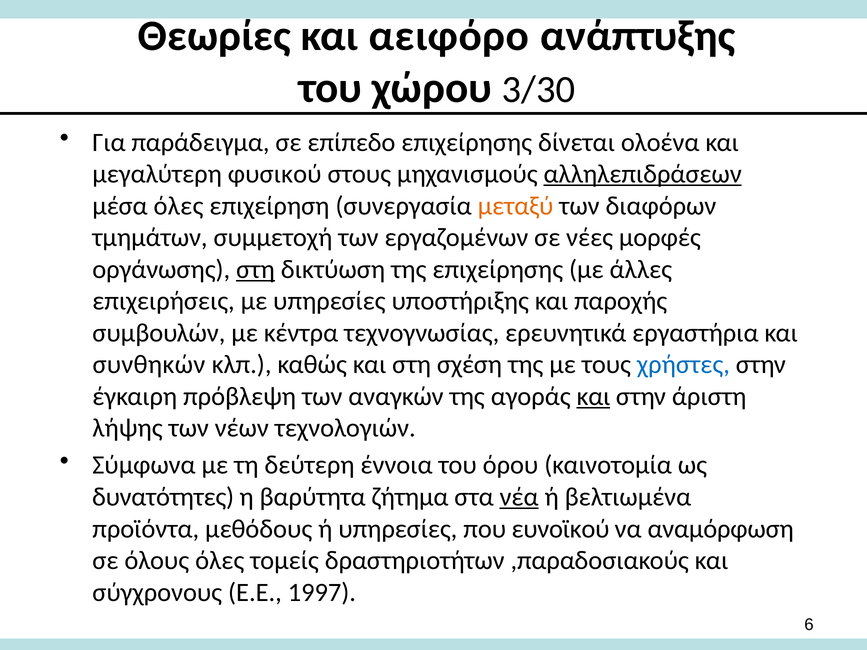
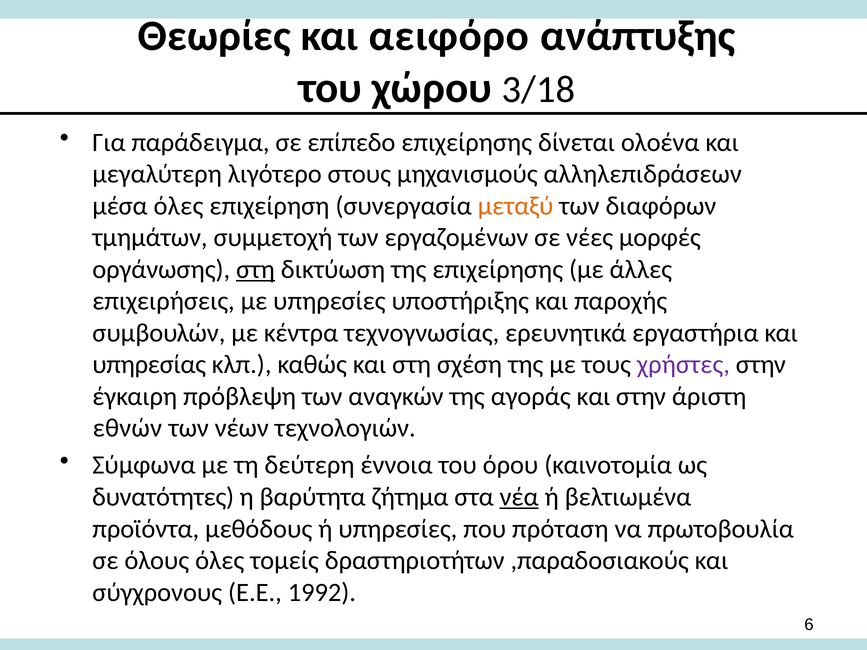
3/30: 3/30 -> 3/18
φυσικού: φυσικού -> λιγότερο
αλληλεπιδράσεων underline: present -> none
συνθηκών: συνθηκών -> υπηρεσίας
χρήστες colour: blue -> purple
και at (593, 397) underline: present -> none
λήψης: λήψης -> εθνών
ευνοϊκού: ευνοϊκού -> πρόταση
αναμόρφωση: αναμόρφωση -> πρωτοβουλία
1997: 1997 -> 1992
